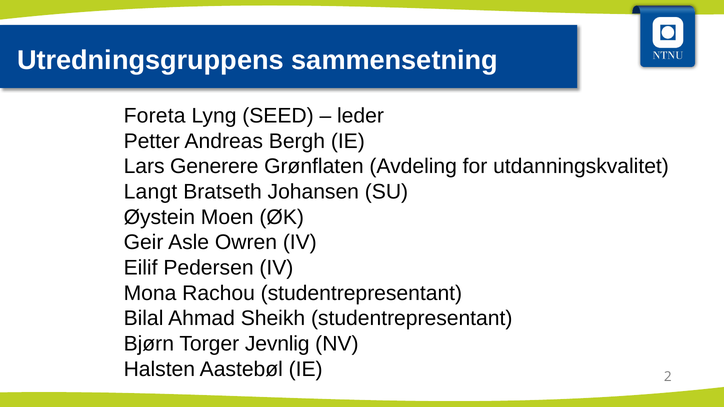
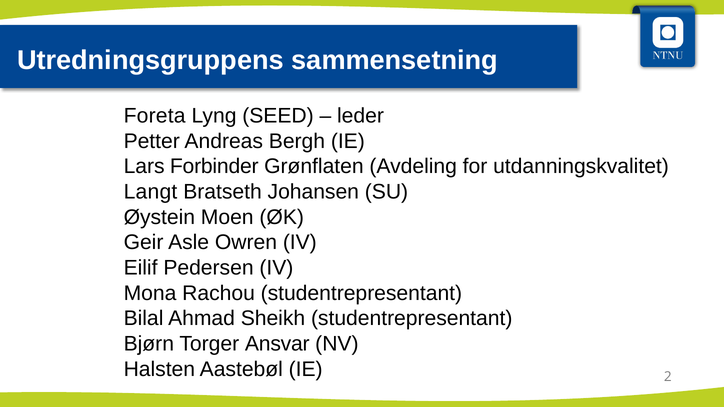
Generere: Generere -> Forbinder
Jevnlig: Jevnlig -> Ansvar
